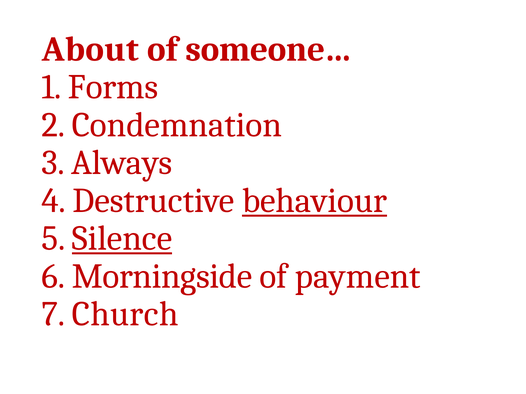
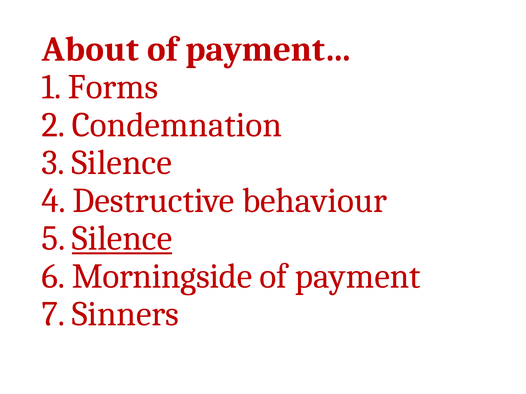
someone…: someone… -> payment…
3 Always: Always -> Silence
behaviour underline: present -> none
Church: Church -> Sinners
